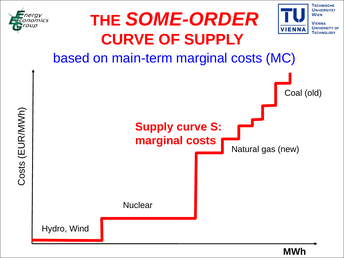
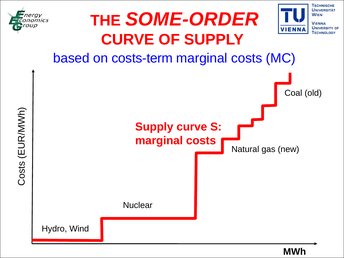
main-term: main-term -> costs-term
